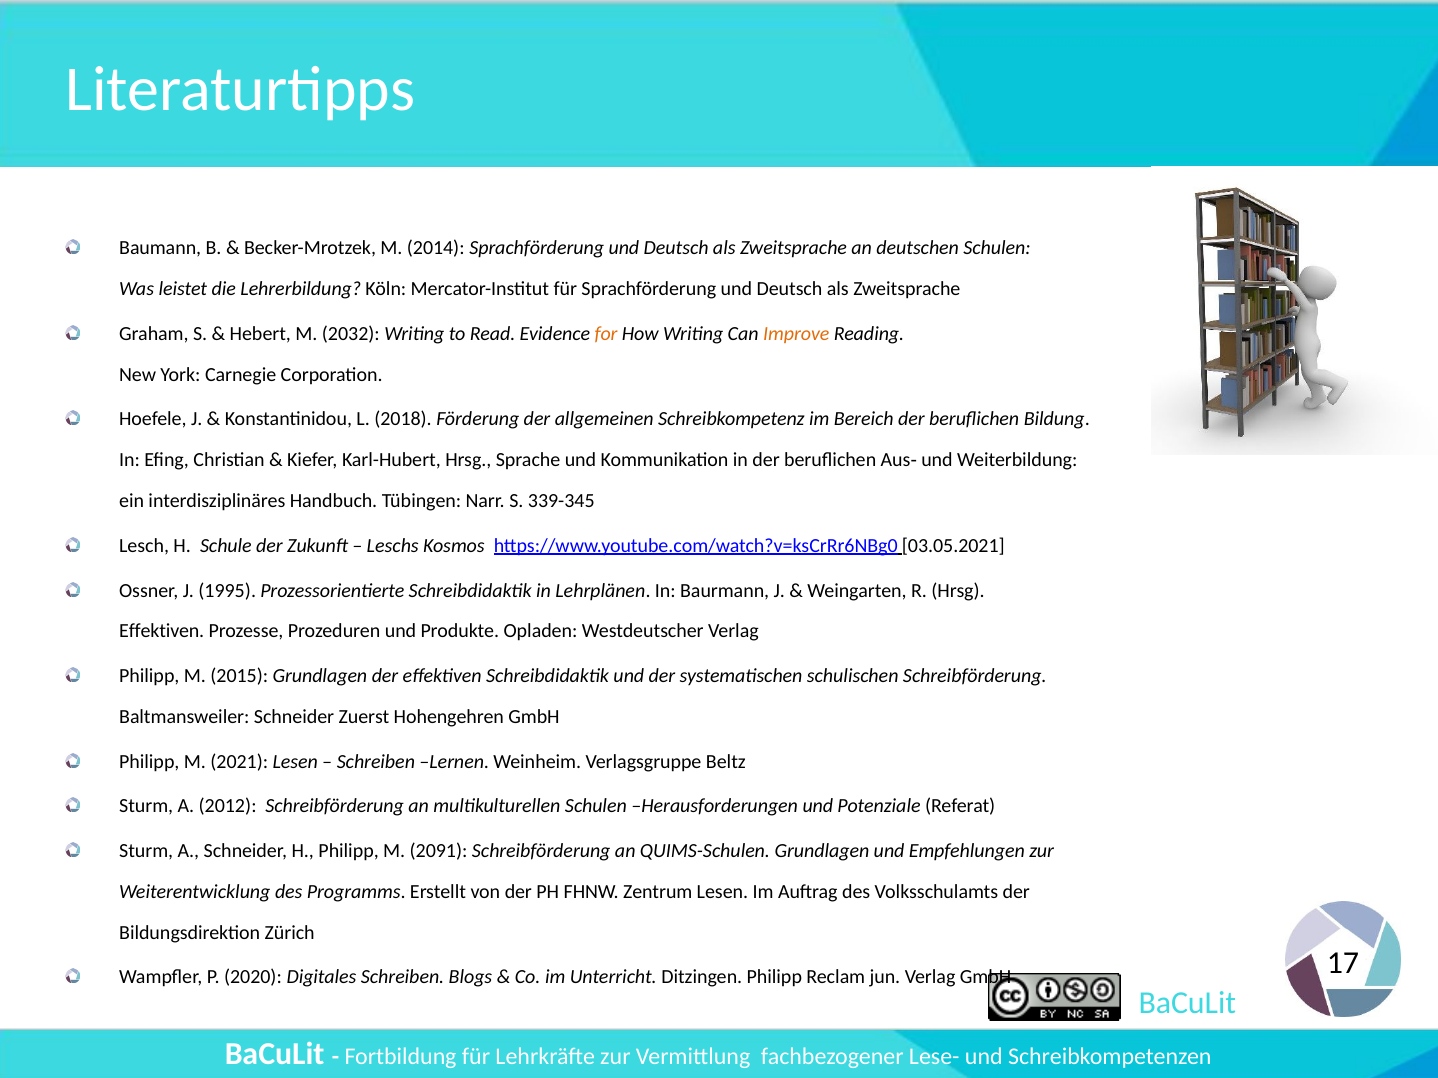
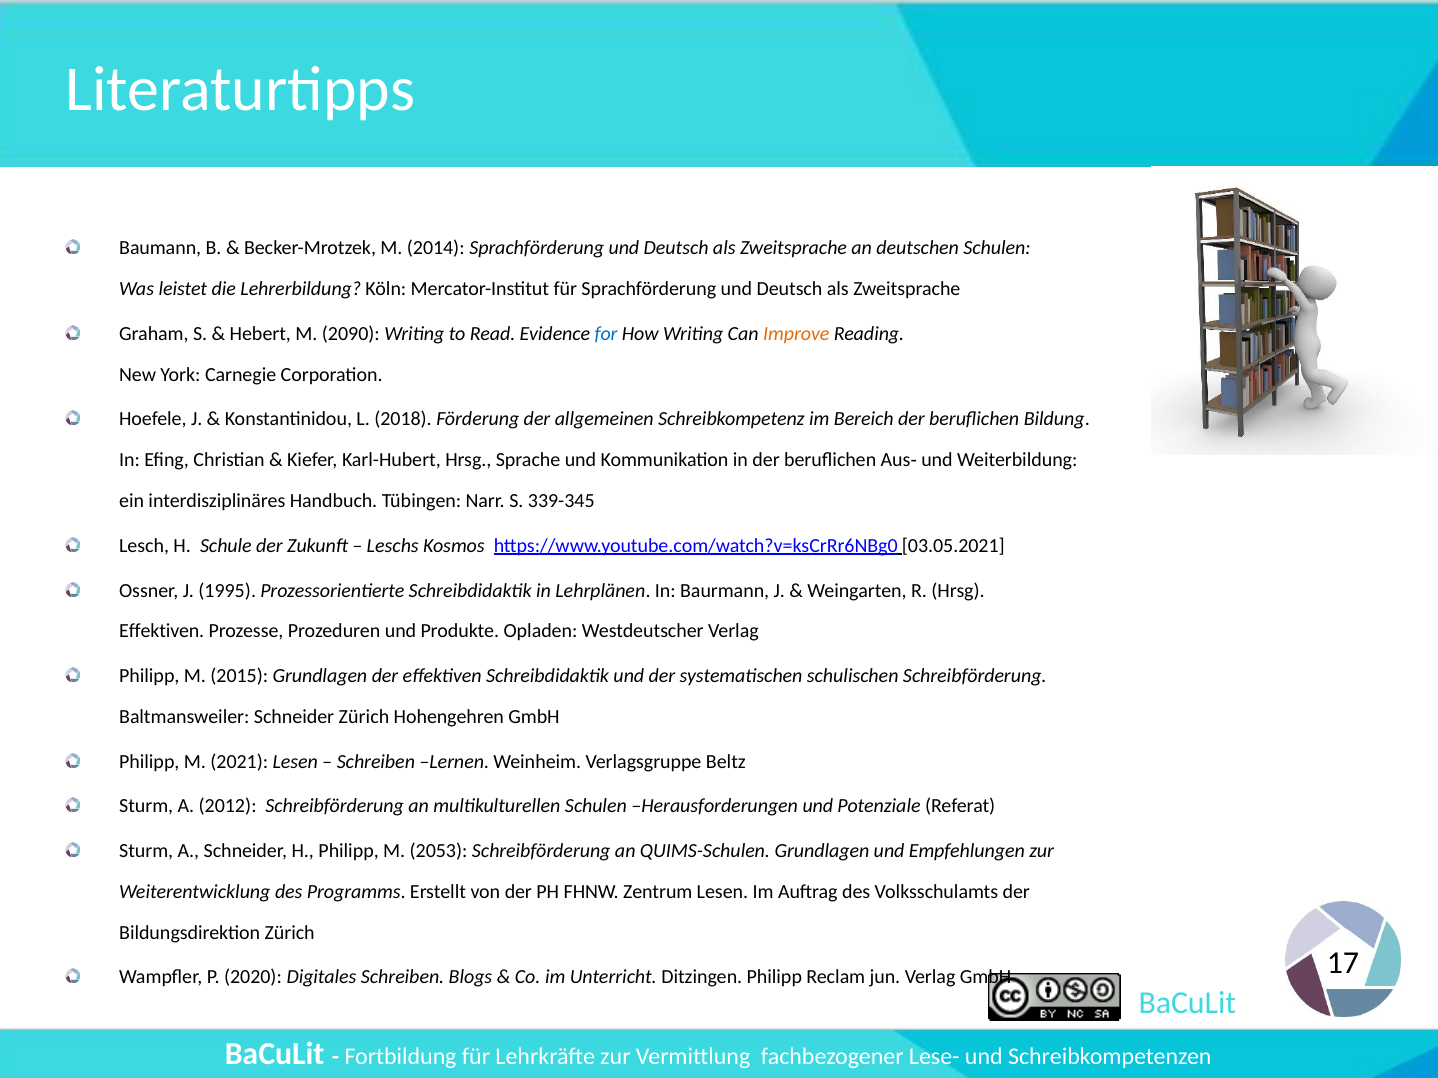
2032: 2032 -> 2090
for colour: orange -> blue
Schneider Zuerst: Zuerst -> Zürich
2091: 2091 -> 2053
